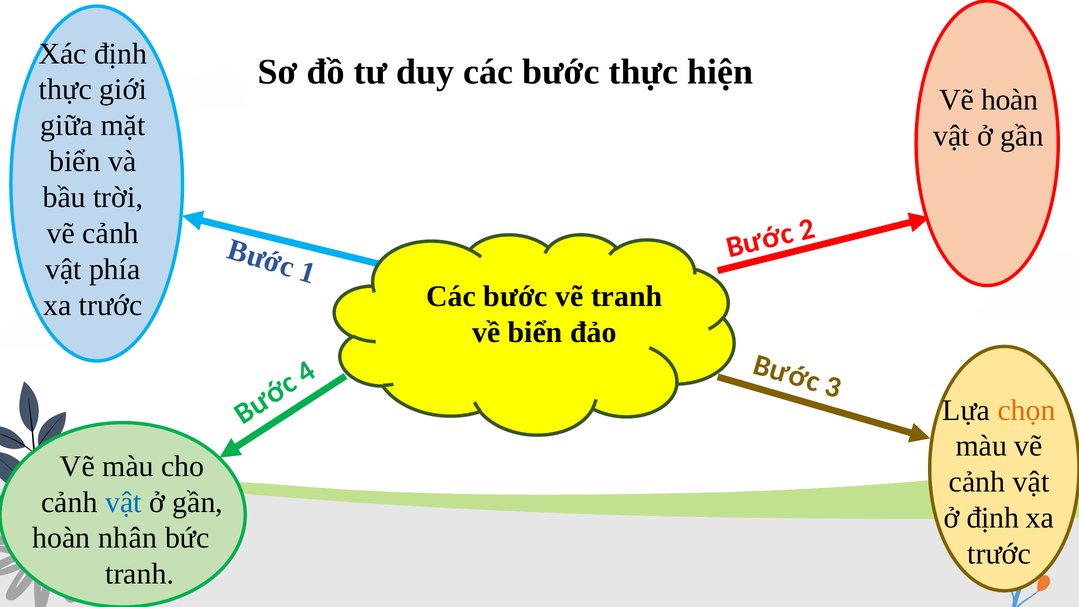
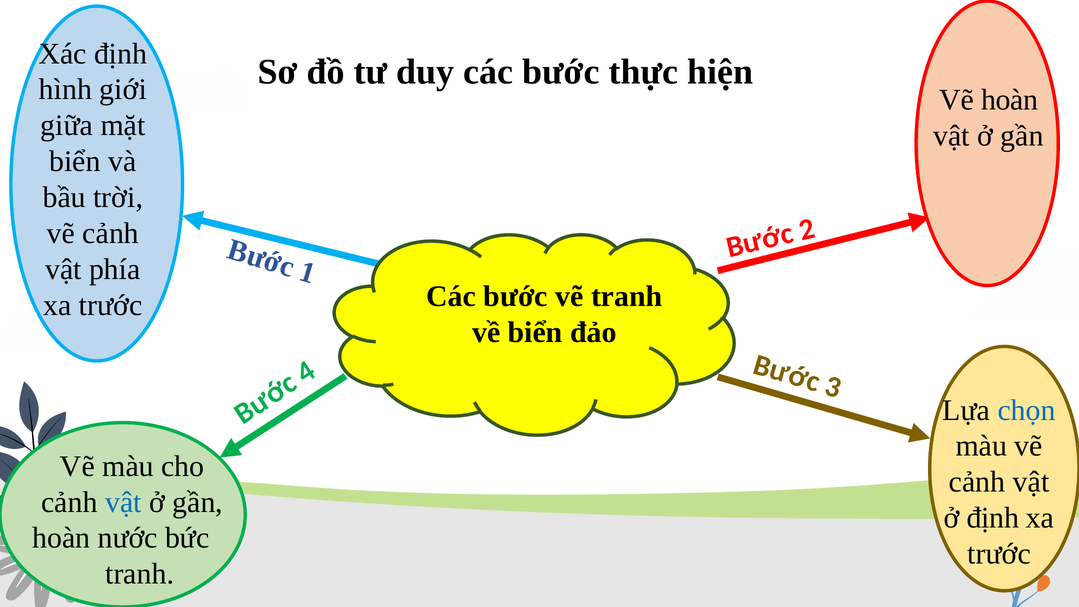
thực at (65, 90): thực -> hình
chọn colour: orange -> blue
nhân: nhân -> nước
